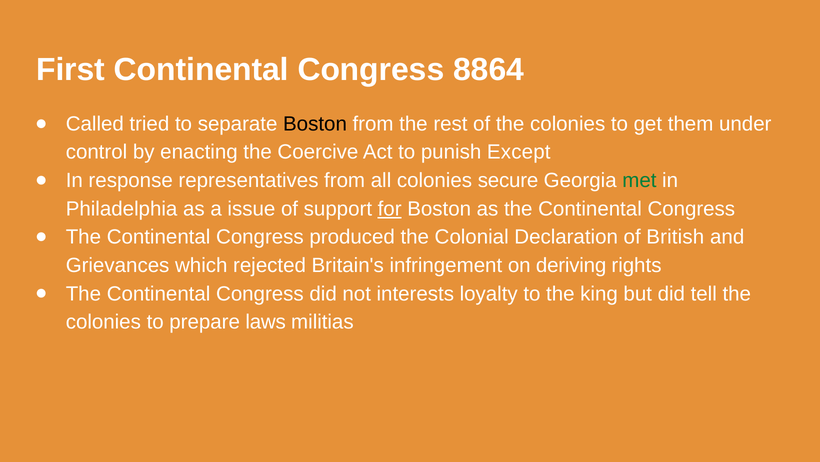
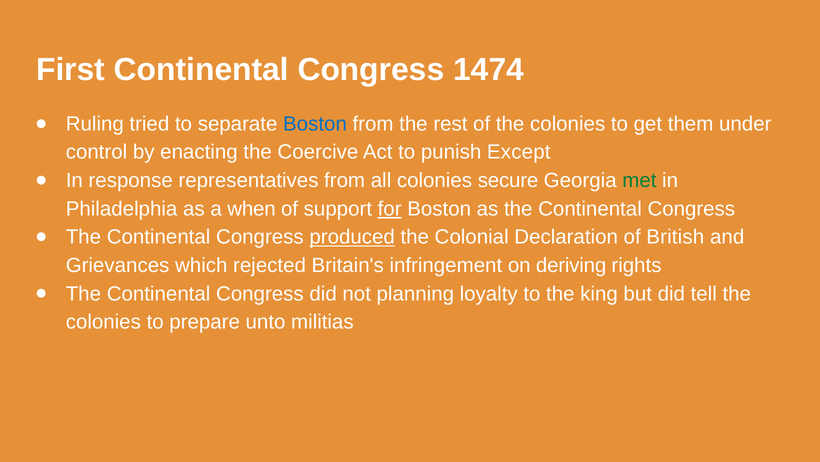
8864: 8864 -> 1474
Called: Called -> Ruling
Boston at (315, 124) colour: black -> blue
issue: issue -> when
produced underline: none -> present
interests: interests -> planning
laws: laws -> unto
